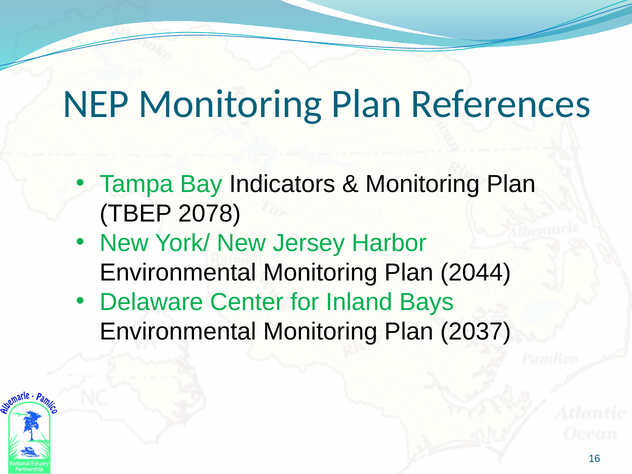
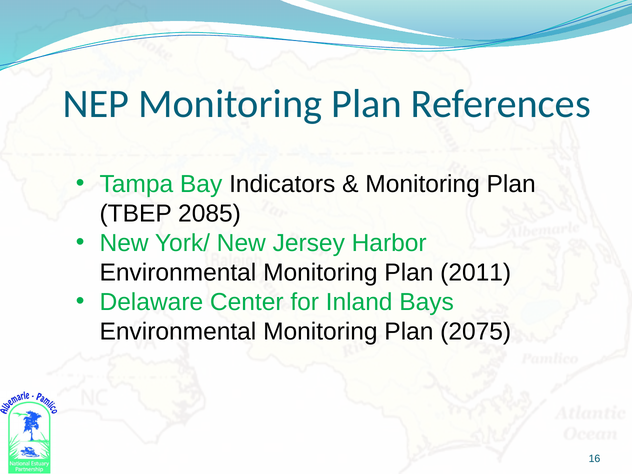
2078: 2078 -> 2085
2044: 2044 -> 2011
2037: 2037 -> 2075
